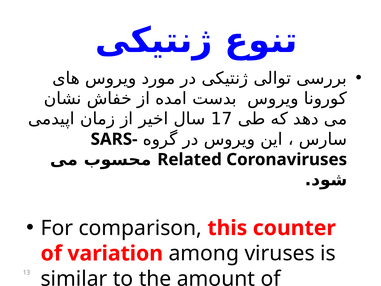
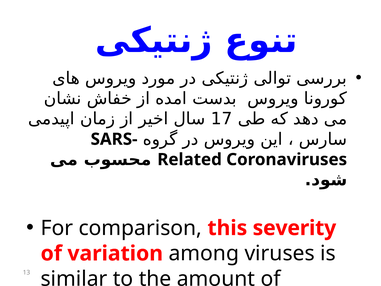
counter: counter -> severity
